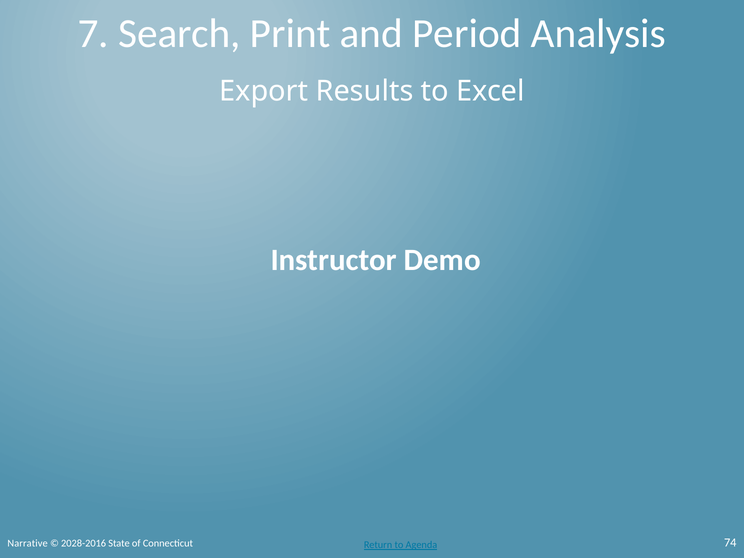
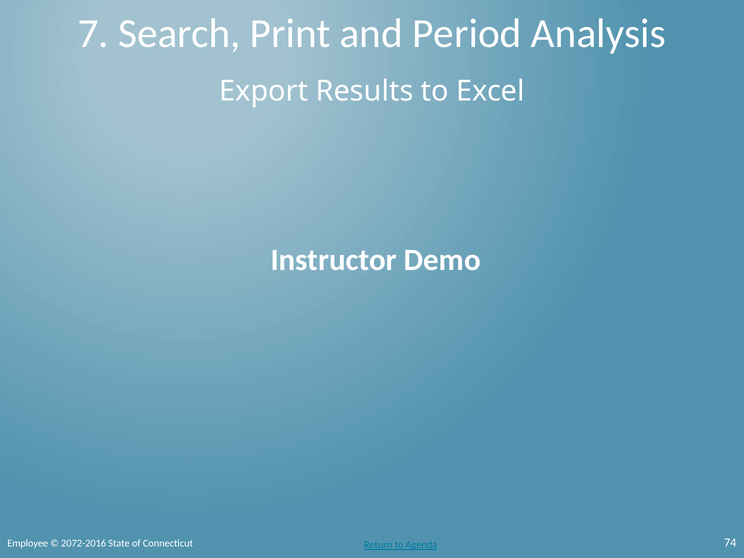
Narrative: Narrative -> Employee
2028-2016: 2028-2016 -> 2072-2016
